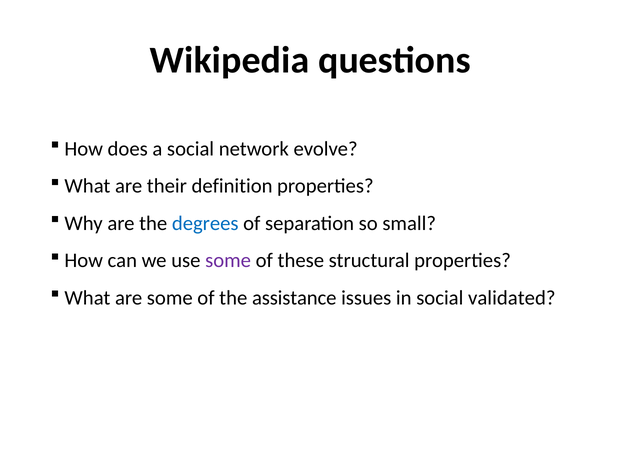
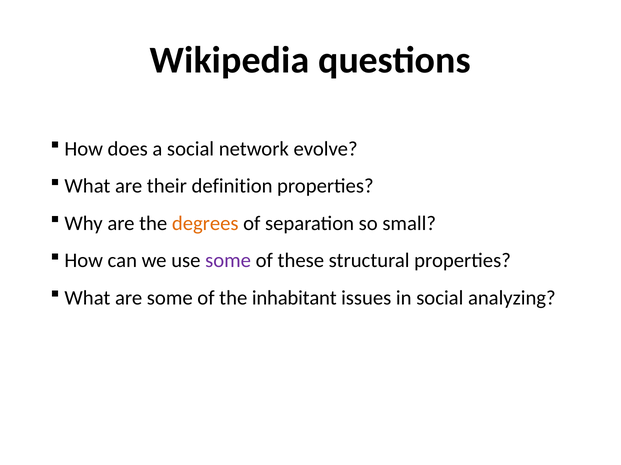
degrees colour: blue -> orange
assistance: assistance -> inhabitant
validated: validated -> analyzing
